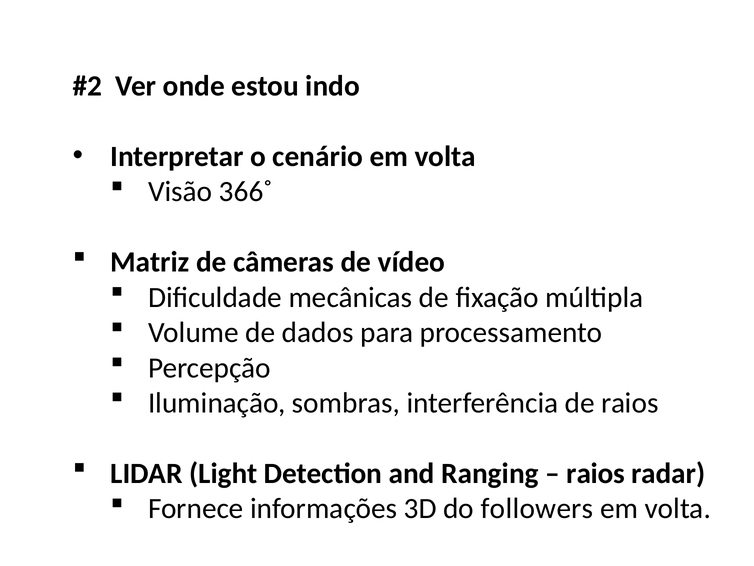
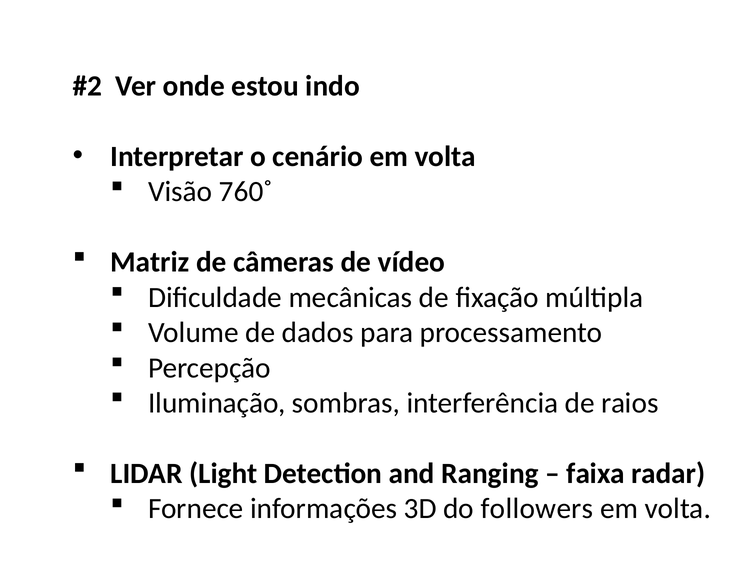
366˚: 366˚ -> 760˚
raios at (596, 473): raios -> faixa
